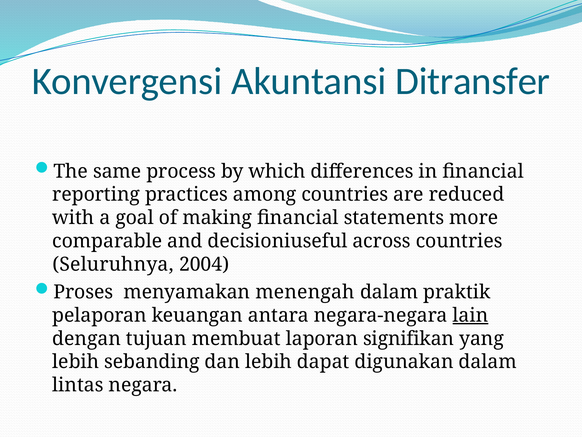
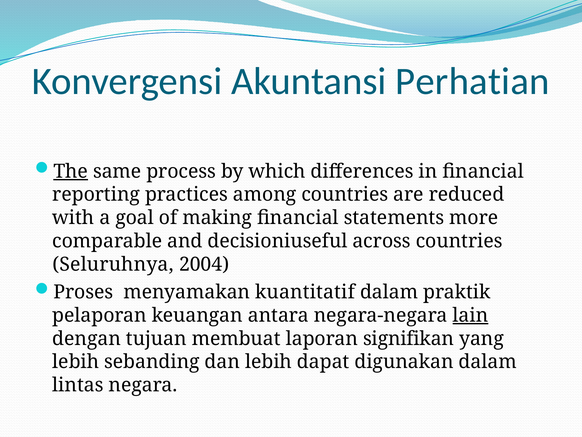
Ditransfer: Ditransfer -> Perhatian
The underline: none -> present
menengah: menengah -> kuantitatif
